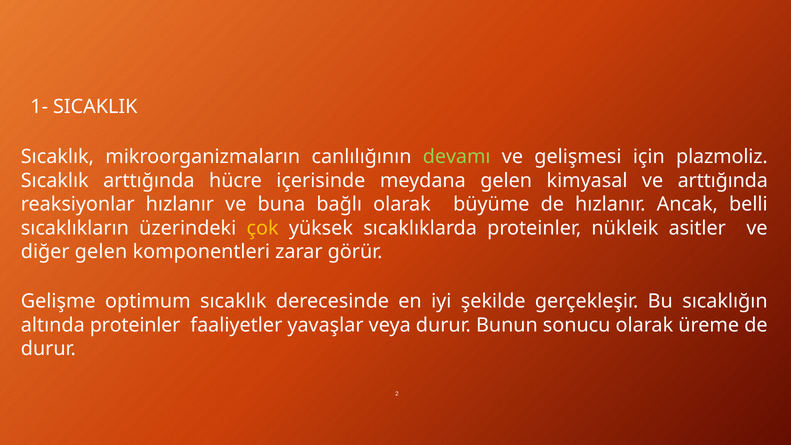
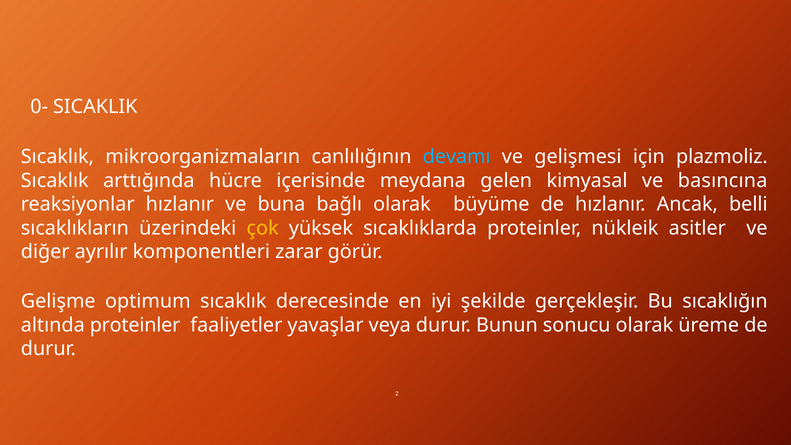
1-: 1- -> 0-
devamı colour: light green -> light blue
ve arttığında: arttığında -> basıncına
diğer gelen: gelen -> ayrılır
